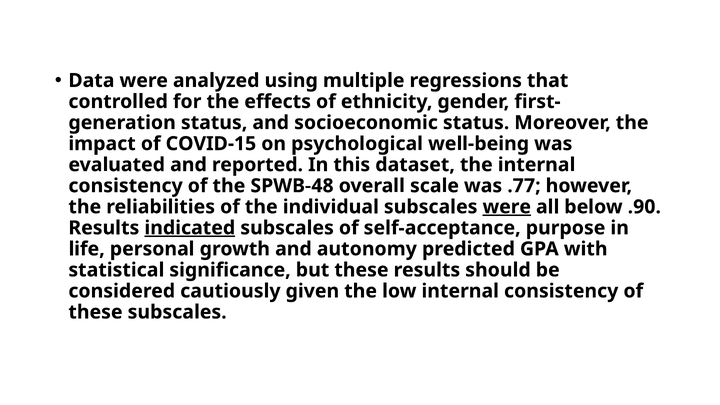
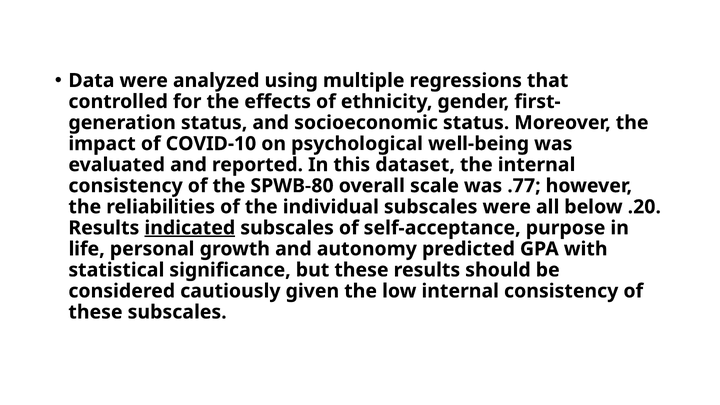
COVID-15: COVID-15 -> COVID-10
SPWB-48: SPWB-48 -> SPWB-80
were at (507, 207) underline: present -> none
.90: .90 -> .20
